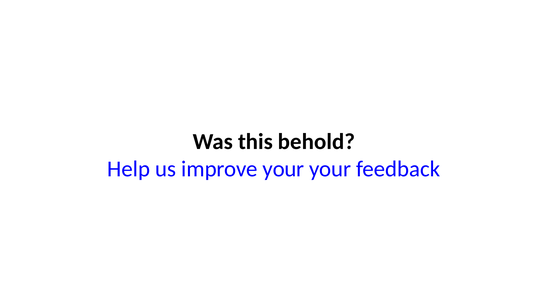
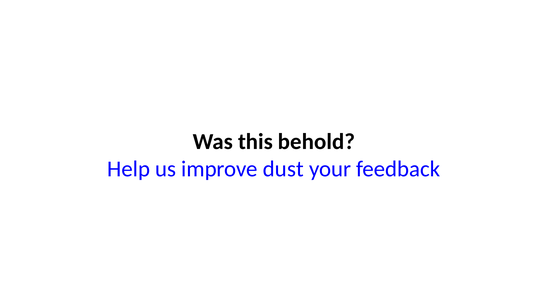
improve your: your -> dust
